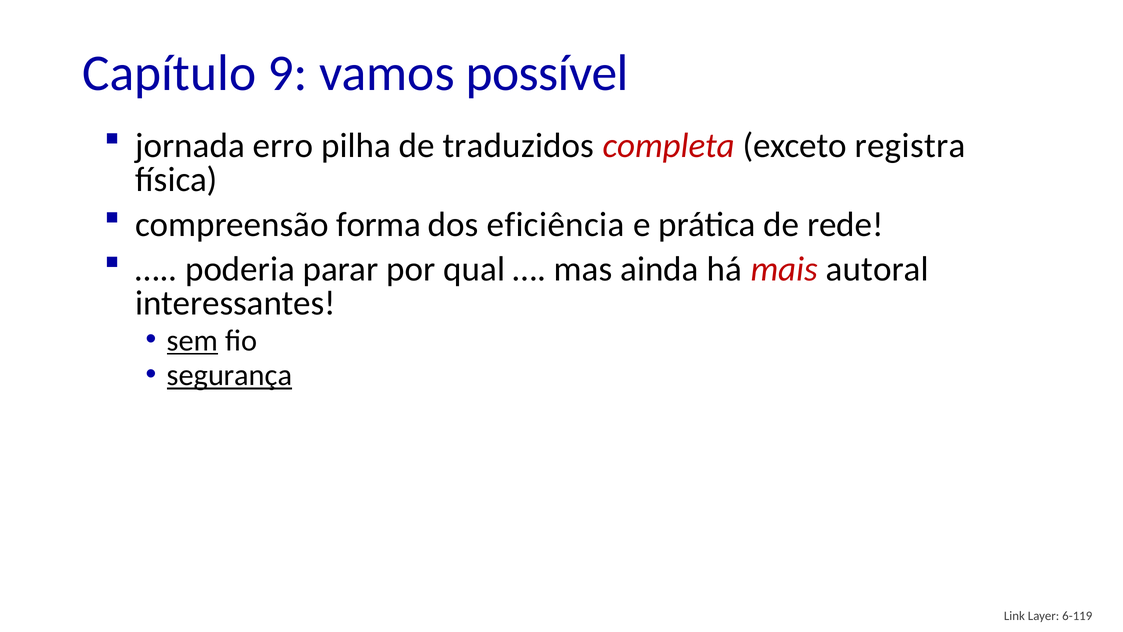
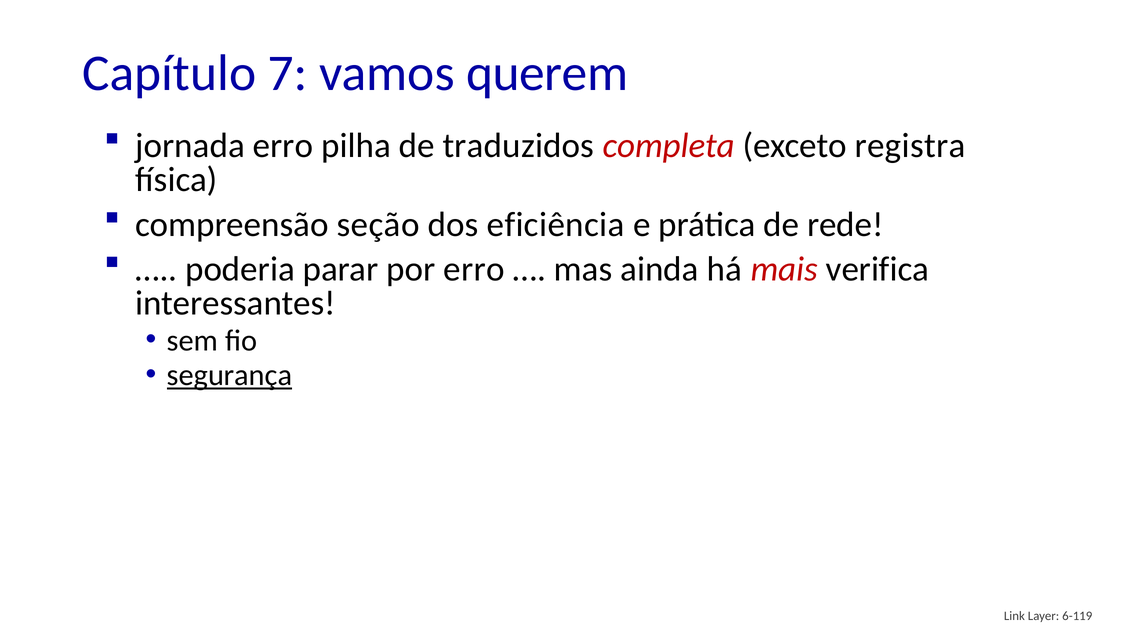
9: 9 -> 7
possível: possível -> querem
forma: forma -> seção
por qual: qual -> erro
autoral: autoral -> verifica
sem underline: present -> none
